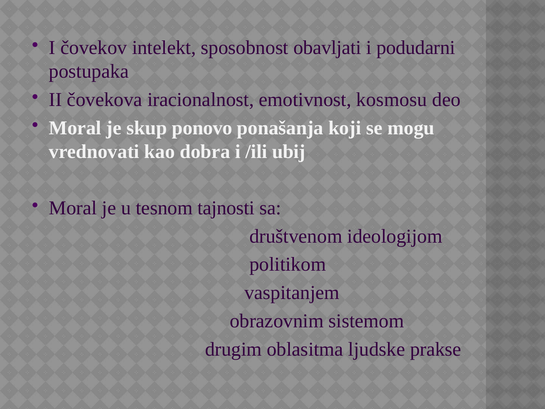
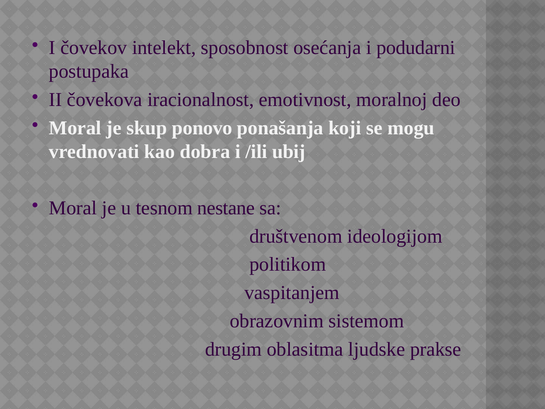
obavljati: obavljati -> osećanja
kosmosu: kosmosu -> moralnoj
tajnosti: tajnosti -> nestane
